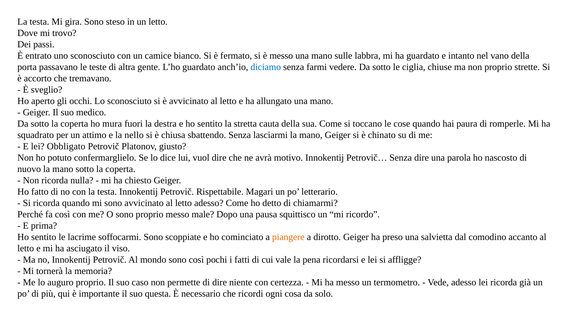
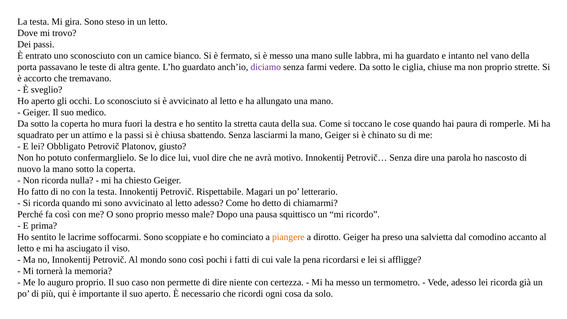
diciamo colour: blue -> purple
la nello: nello -> passi
suo questa: questa -> aperto
